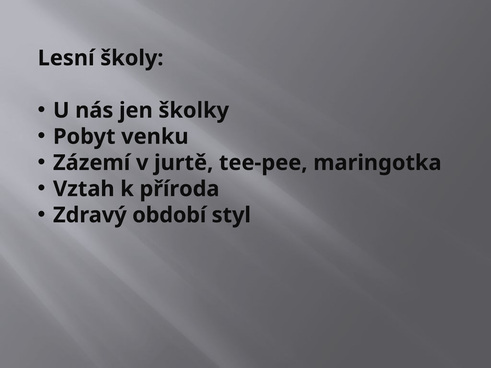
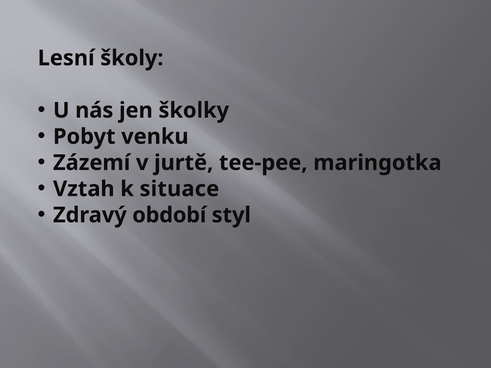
příroda: příroda -> situace
